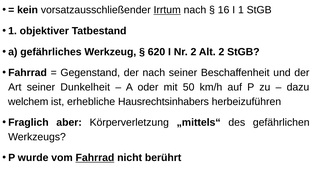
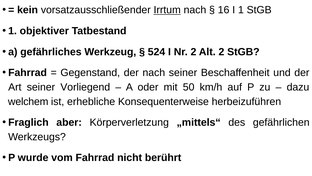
620: 620 -> 524
Dunkelheit: Dunkelheit -> Vorliegend
Hausrechtsinhabers: Hausrechtsinhabers -> Konsequenterweise
Fahrrad at (95, 157) underline: present -> none
